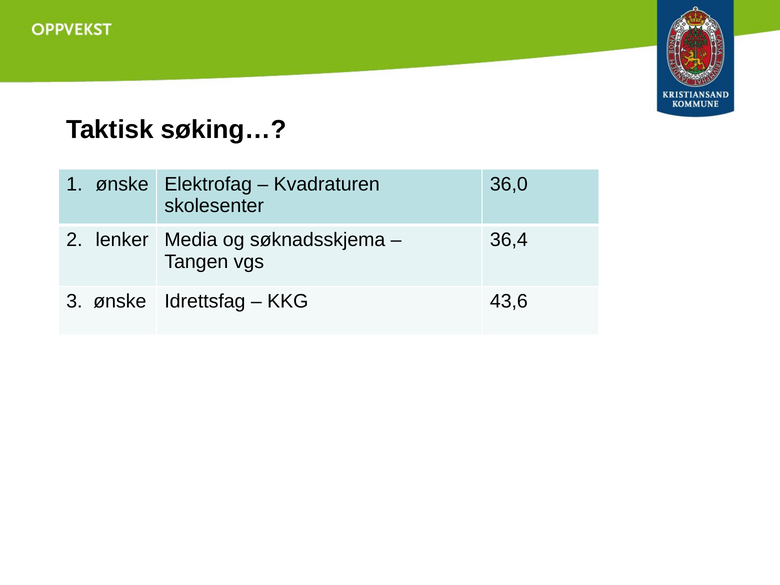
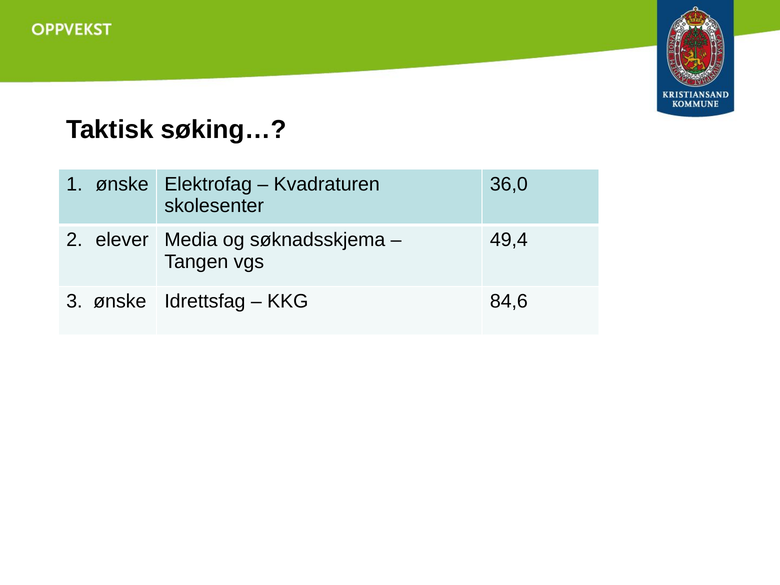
lenker: lenker -> elever
36,4: 36,4 -> 49,4
43,6: 43,6 -> 84,6
